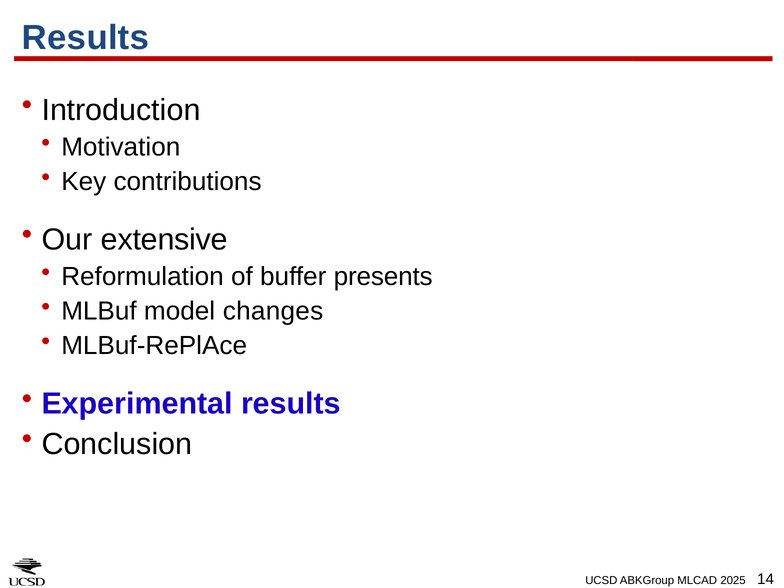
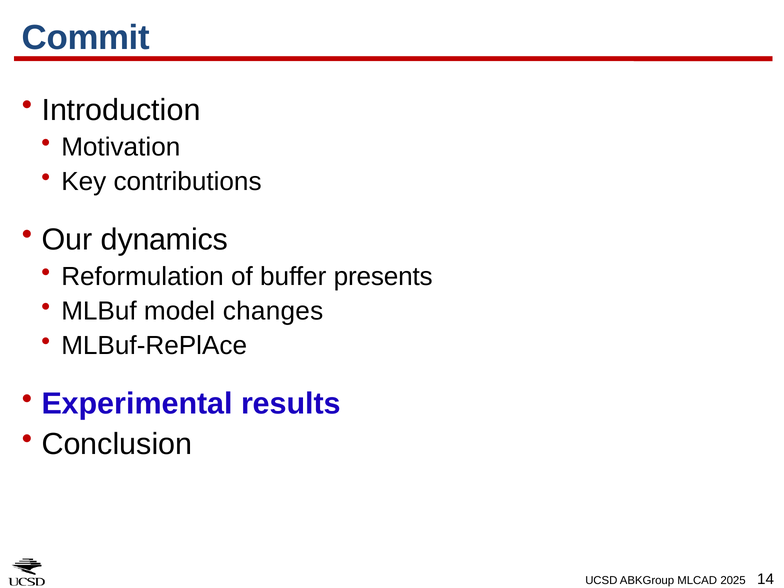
Results at (85, 38): Results -> Commit
extensive: extensive -> dynamics
